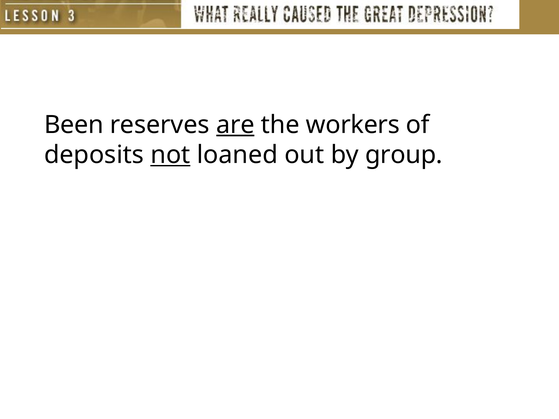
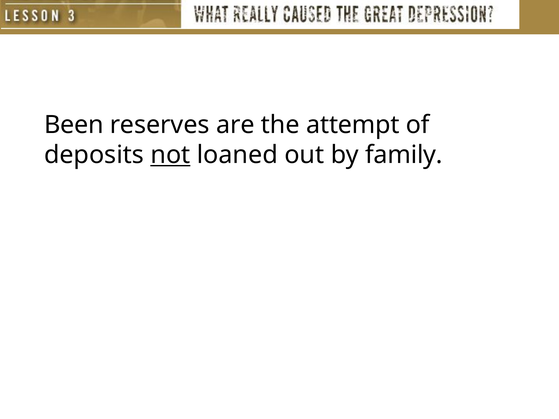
are underline: present -> none
workers: workers -> attempt
group: group -> family
